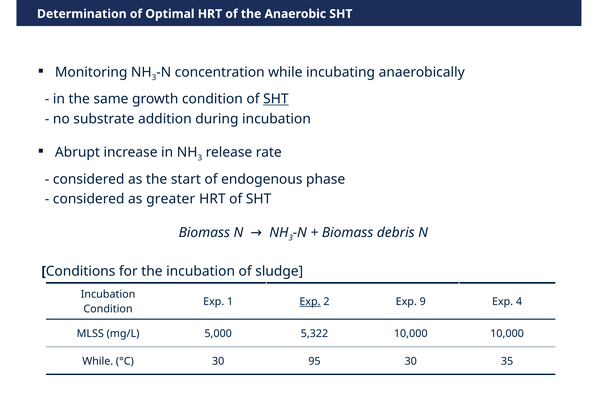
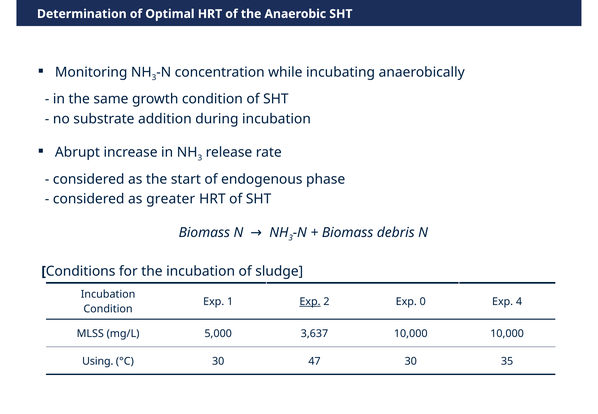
SHT at (276, 99) underline: present -> none
9: 9 -> 0
5,322: 5,322 -> 3,637
While at (98, 361): While -> Using
95: 95 -> 47
